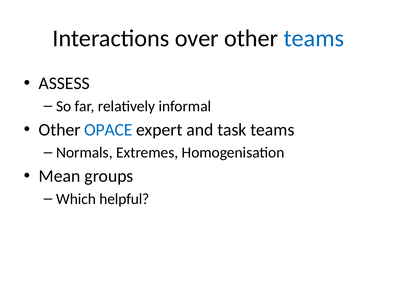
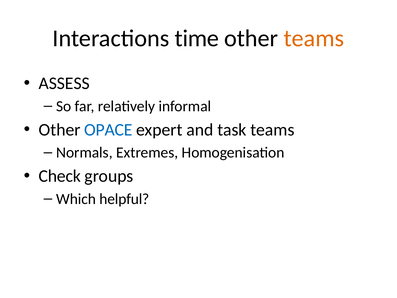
over: over -> time
teams at (314, 38) colour: blue -> orange
Mean: Mean -> Check
